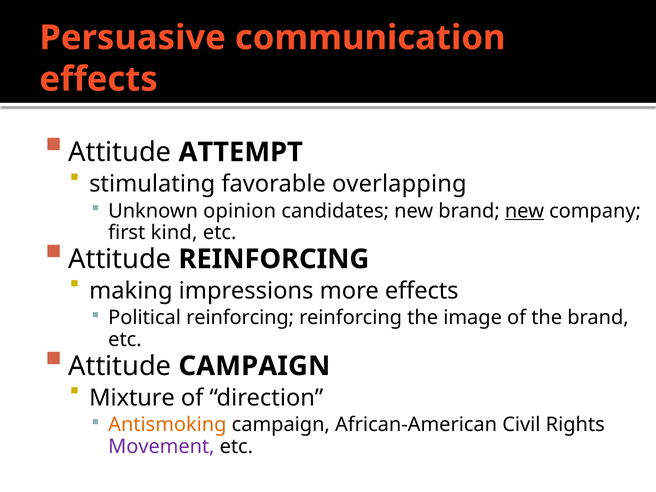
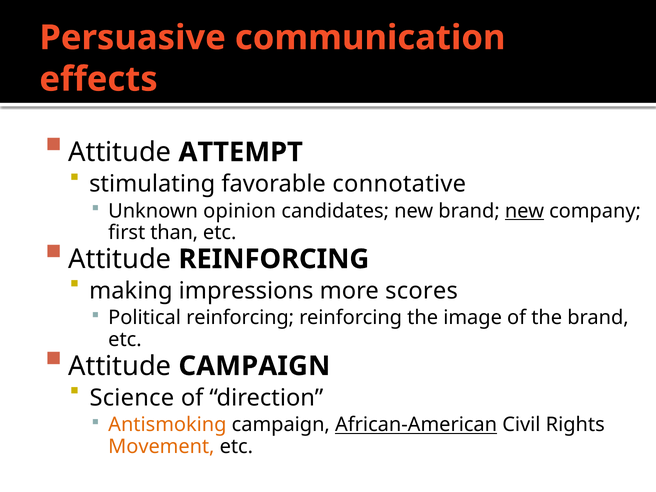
overlapping: overlapping -> connotative
kind: kind -> than
more effects: effects -> scores
Mixture: Mixture -> Science
African-American underline: none -> present
Movement colour: purple -> orange
